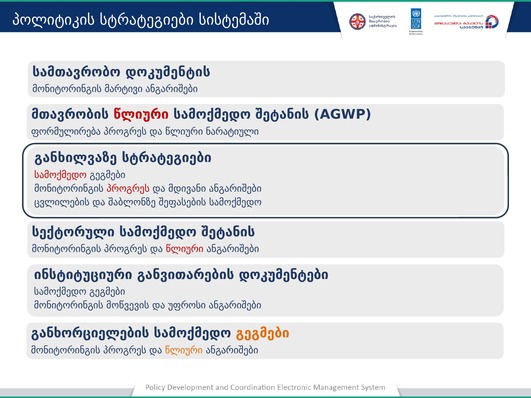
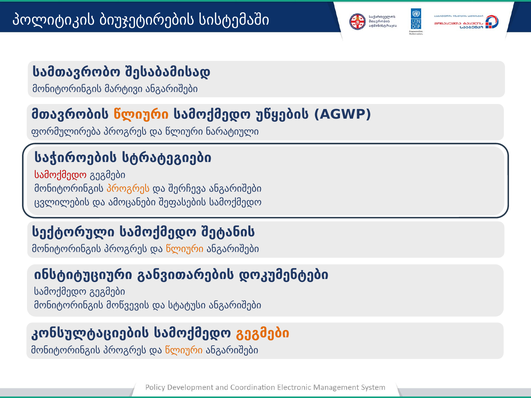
პოლიტიკის სტრატეგიები: სტრატეგიები -> ბიუჯეტირების
დოკუმენტის: დოკუმენტის -> შესაბამისად
წლიური at (141, 115) colour: red -> orange
შეტანის at (282, 115): შეტანის -> უწყების
განხილვაზე: განხილვაზე -> საჭიროების
პროგრეს at (128, 189) colour: red -> orange
მდივანი: მდივანი -> შერჩევა
შაბლონზე: შაბლონზე -> ამოცანები
წლიური at (185, 249) colour: red -> orange
უფროსი: უფროსი -> სტატუსი
განხორციელების: განხორციელების -> კონსულტაციების
